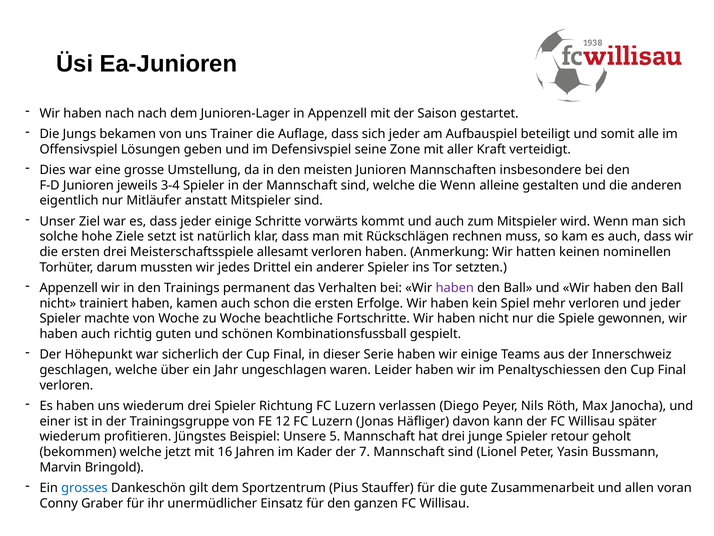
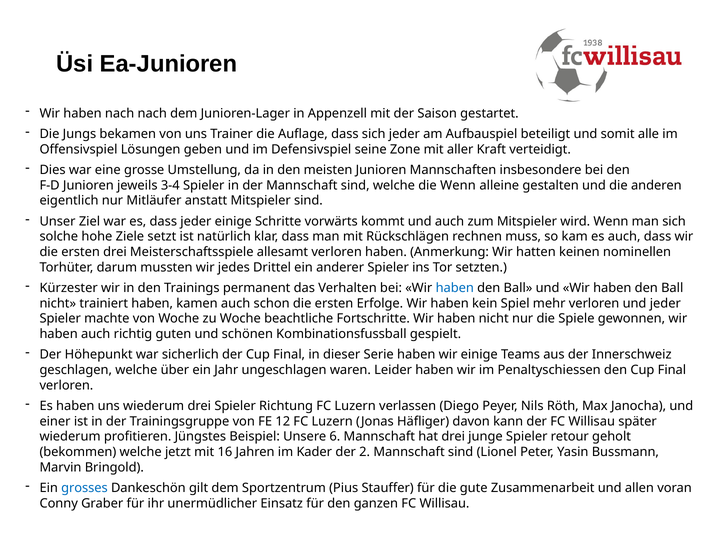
Appenzell at (69, 288): Appenzell -> Kürzester
haben at (455, 288) colour: purple -> blue
5: 5 -> 6
7: 7 -> 2
